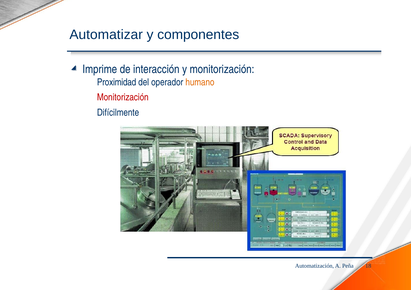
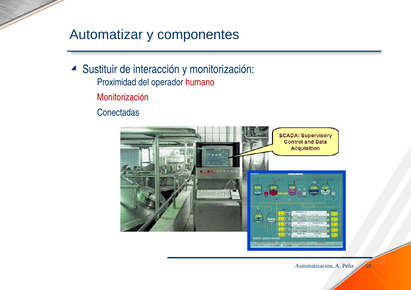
Imprime: Imprime -> Sustituir
humano colour: orange -> red
Difícilmente: Difícilmente -> Conectadas
